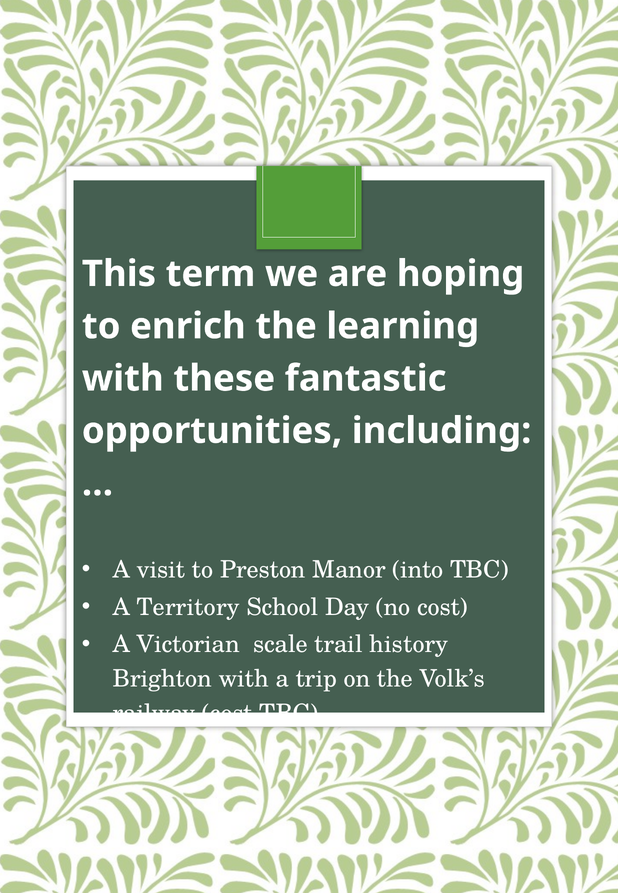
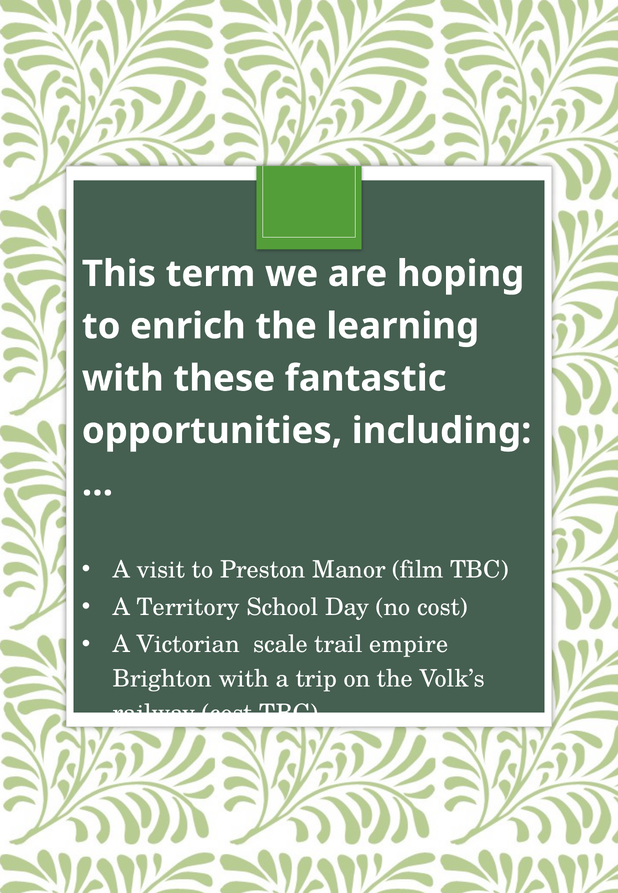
into: into -> film
history: history -> empire
